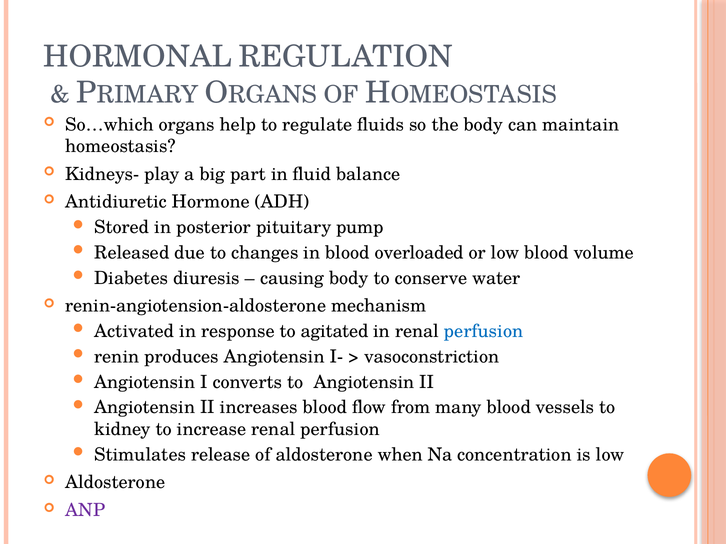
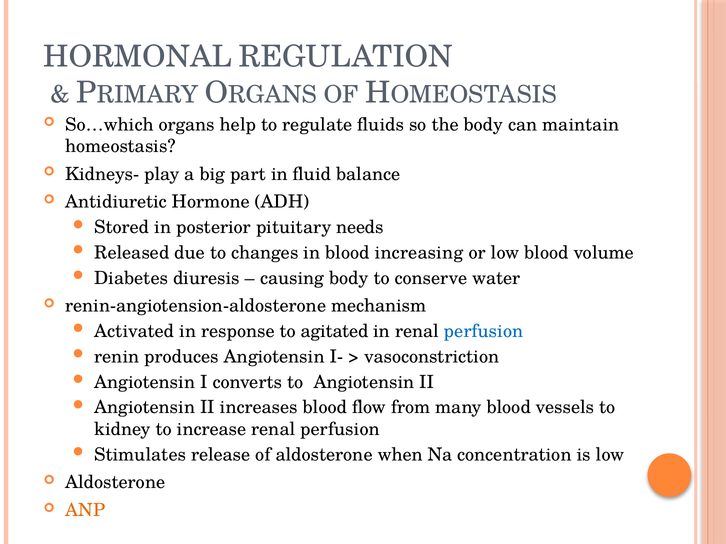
pump: pump -> needs
overloaded: overloaded -> increasing
ANP colour: purple -> orange
